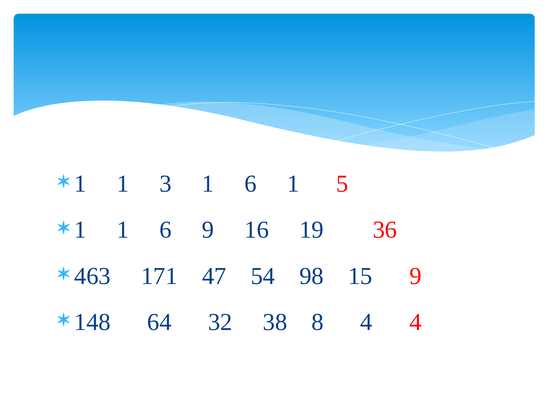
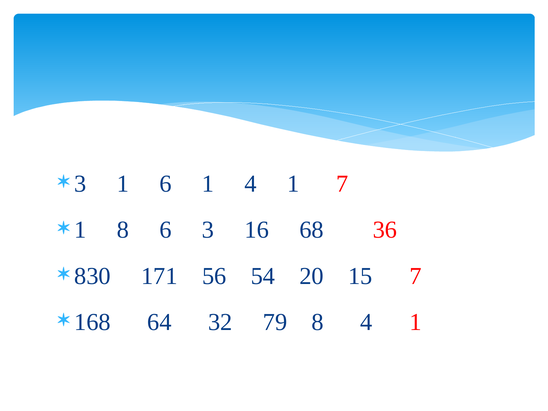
1 at (80, 184): 1 -> 3
1 3: 3 -> 6
6 at (251, 184): 6 -> 4
1 5: 5 -> 7
1 at (123, 230): 1 -> 8
6 9: 9 -> 3
19: 19 -> 68
463: 463 -> 830
47: 47 -> 56
98: 98 -> 20
15 9: 9 -> 7
148: 148 -> 168
38: 38 -> 79
8 4 4: 4 -> 1
